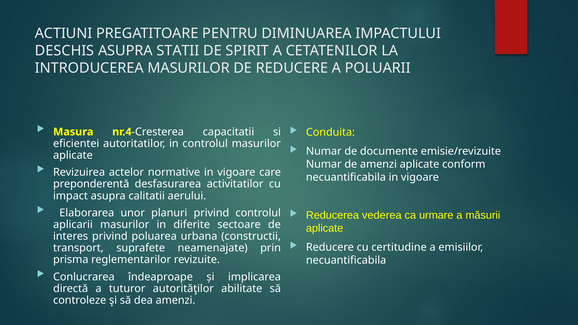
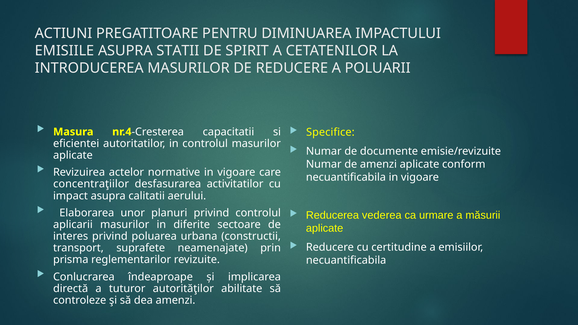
DESCHIS: DESCHIS -> EMISIILE
Conduita: Conduita -> Specifice
preponderentă: preponderentă -> concentraţiilor
